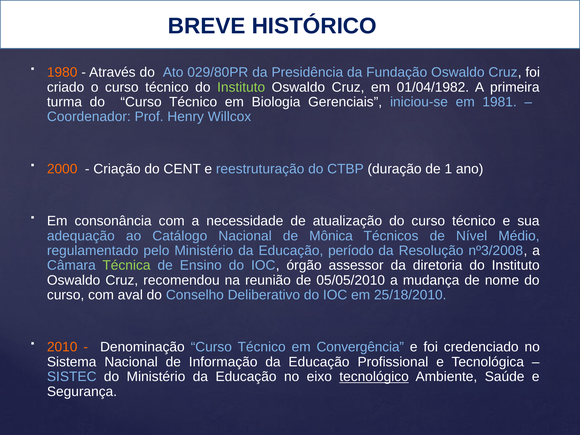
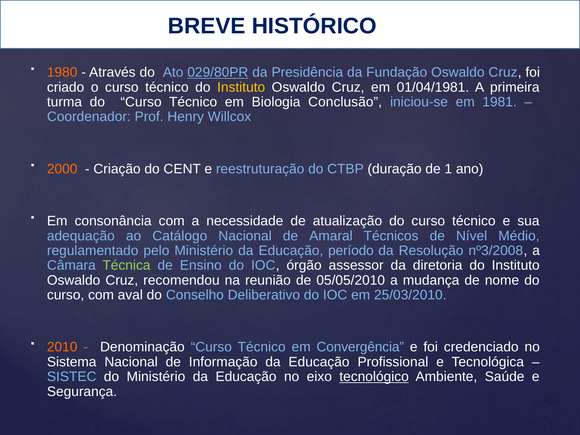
029/80PR underline: none -> present
Instituto at (241, 87) colour: light green -> yellow
01/04/1982: 01/04/1982 -> 01/04/1981
Gerenciais: Gerenciais -> Conclusão
Mônica: Mônica -> Amaral
25/18/2010: 25/18/2010 -> 25/03/2010
